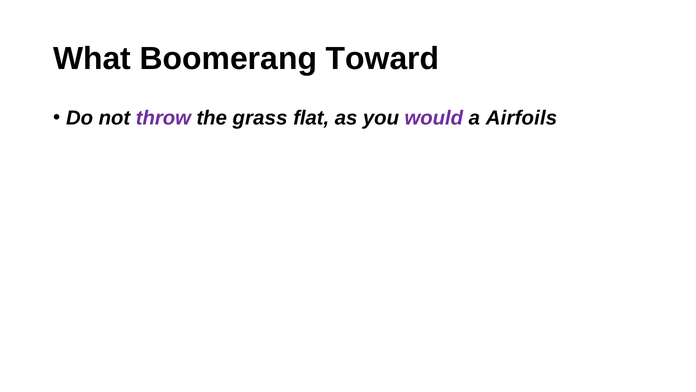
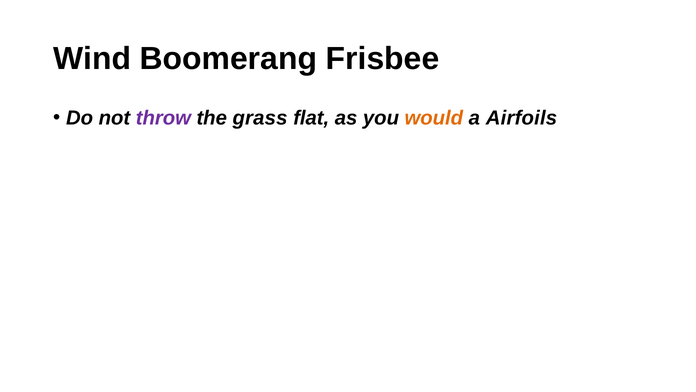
What: What -> Wind
Toward: Toward -> Frisbee
would colour: purple -> orange
